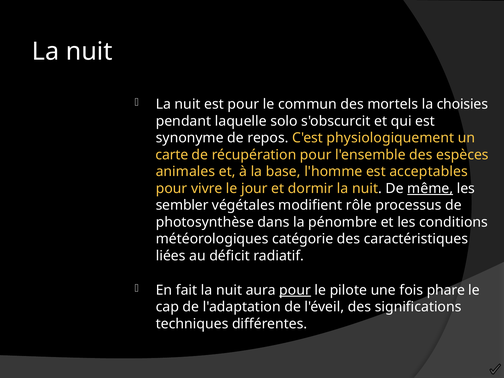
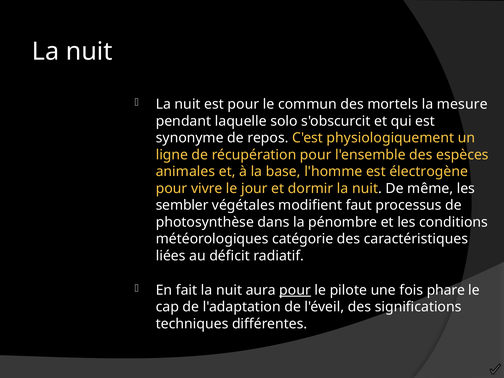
choisies: choisies -> mesure
carte: carte -> ligne
acceptables: acceptables -> électrogène
même underline: present -> none
rôle: rôle -> faut
